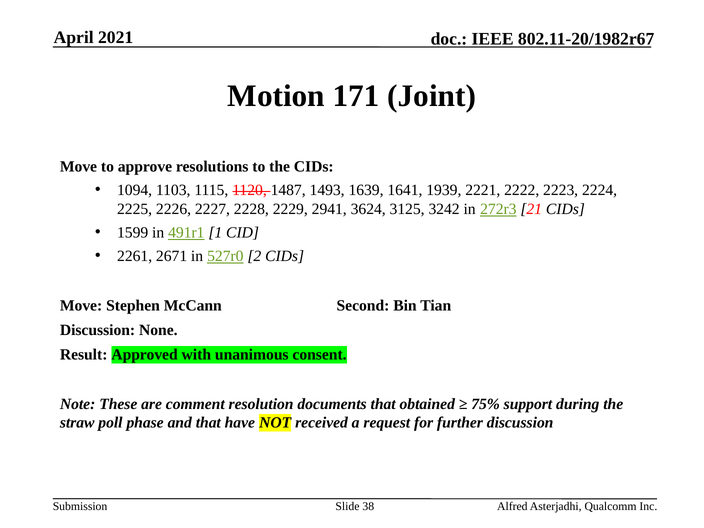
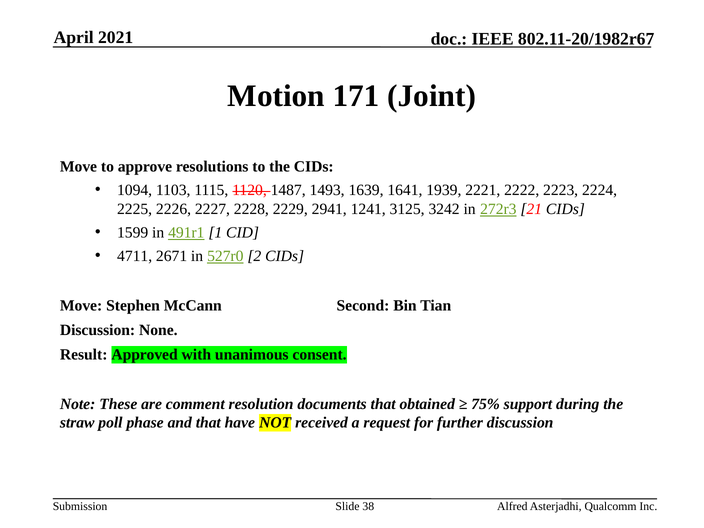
3624: 3624 -> 1241
2261: 2261 -> 4711
